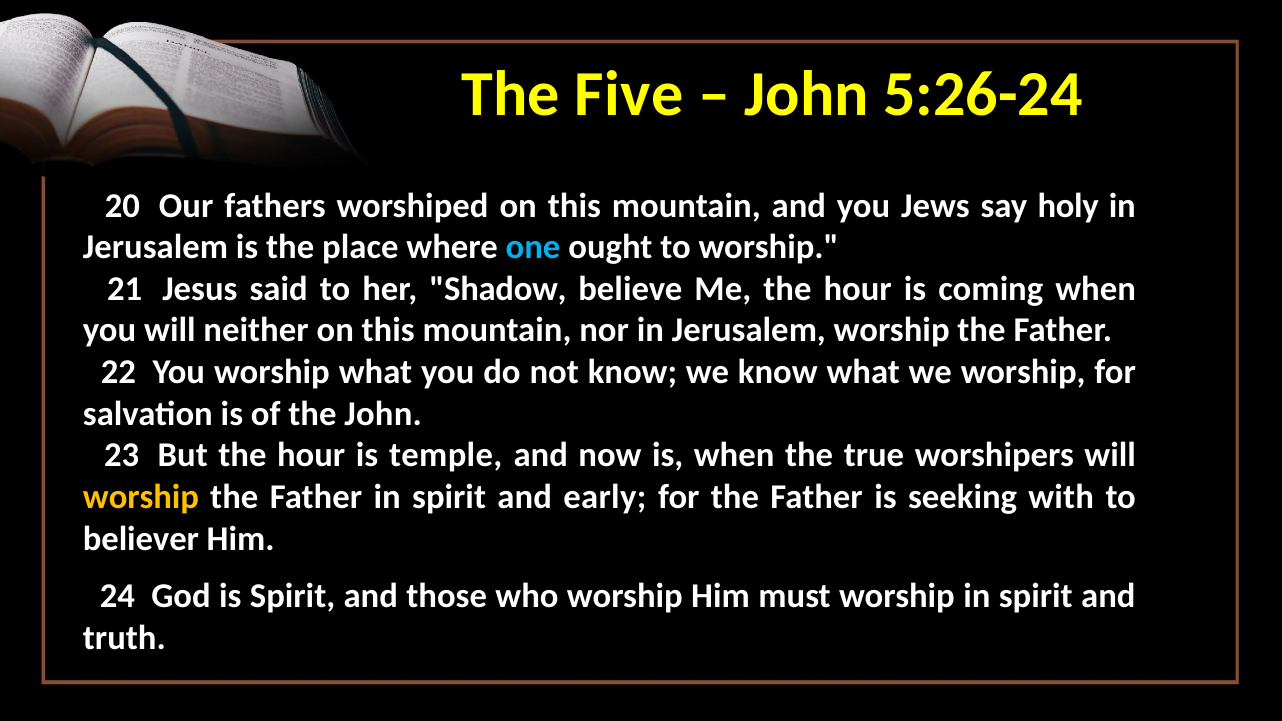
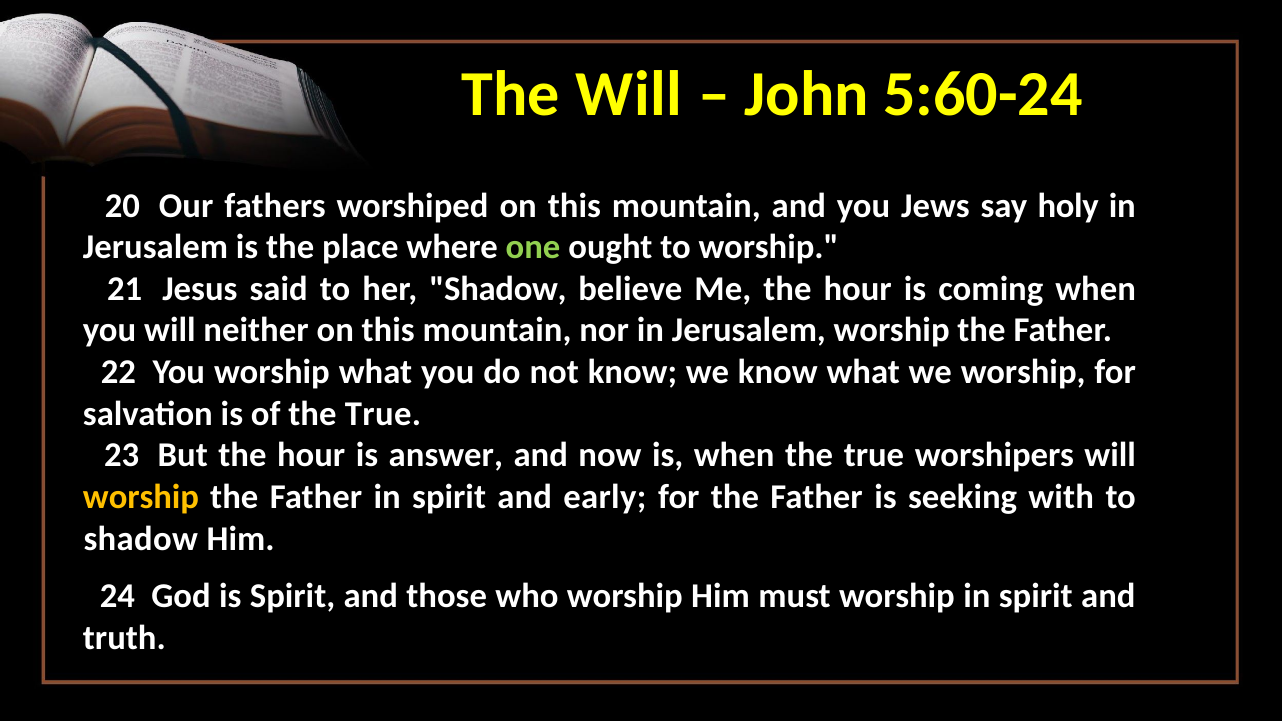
The Five: Five -> Will
5:26-24: 5:26-24 -> 5:60-24
one colour: light blue -> light green
of the John: John -> True
temple: temple -> answer
believer at (141, 539): believer -> shadow
